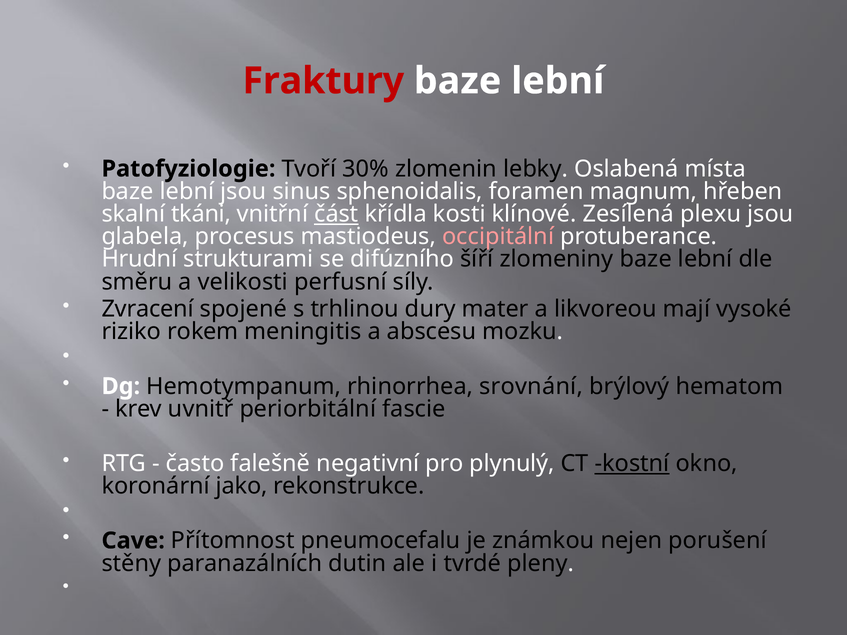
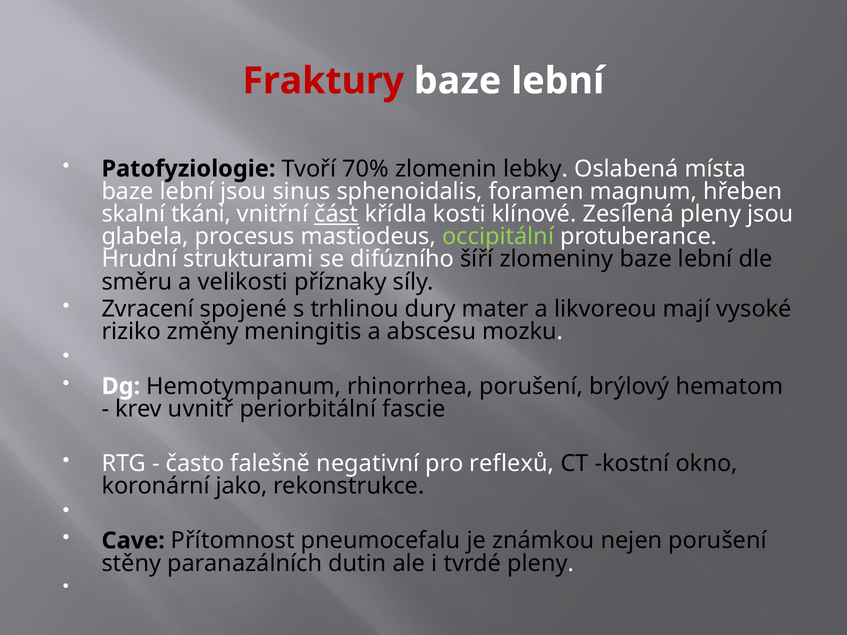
30%: 30% -> 70%
Zesílená plexu: plexu -> pleny
occipitální colour: pink -> light green
perfusní: perfusní -> příznaky
rokem: rokem -> změny
rhinorrhea srovnání: srovnání -> porušení
plynulý: plynulý -> reflexů
kostní underline: present -> none
